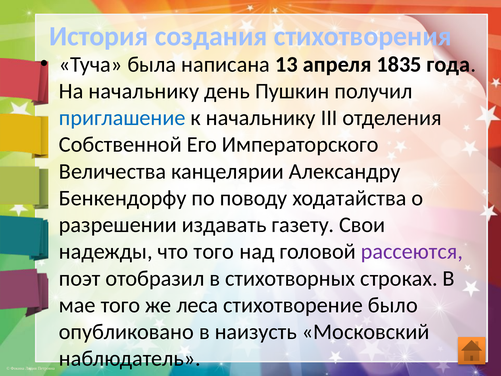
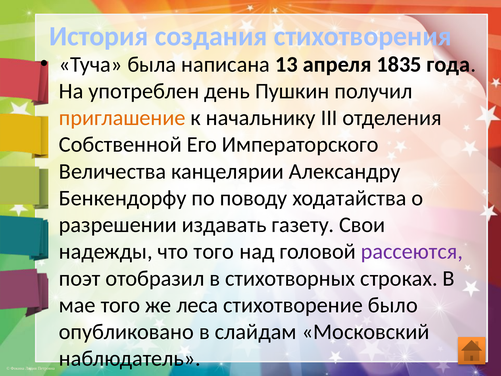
На начальнику: начальнику -> употреблен
приглашение colour: blue -> orange
наизусть: наизусть -> слайдам
